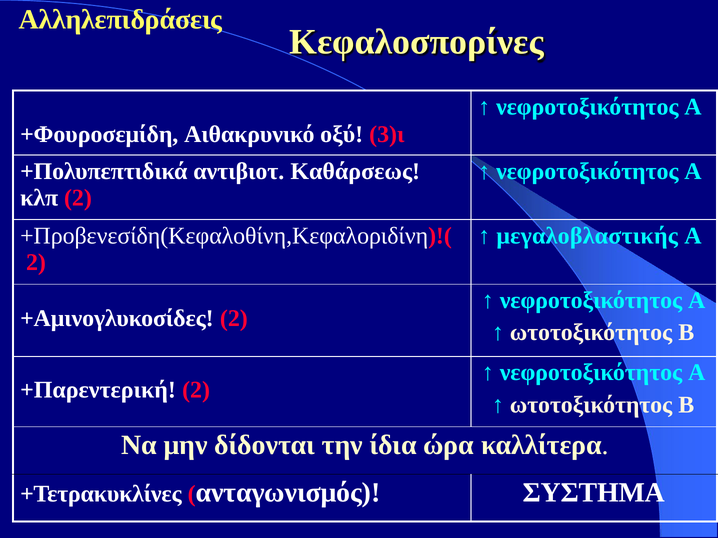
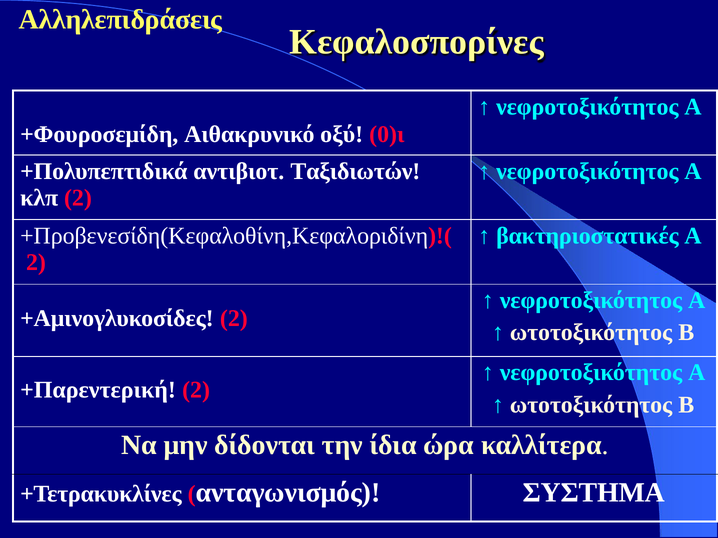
3)ι: 3)ι -> 0)ι
Καθάρσεως: Καθάρσεως -> Ταξιδιωτών
μεγαλοβλαστικής: μεγαλοβλαστικής -> βακτηριοστατικές
